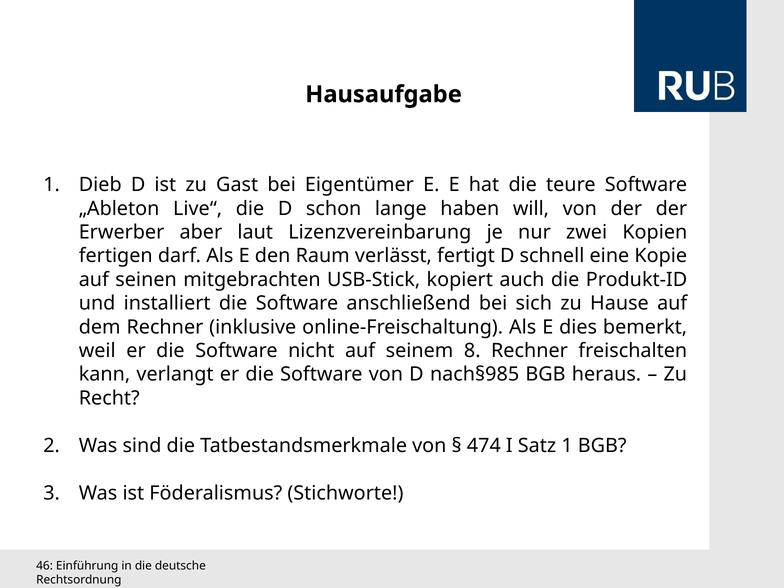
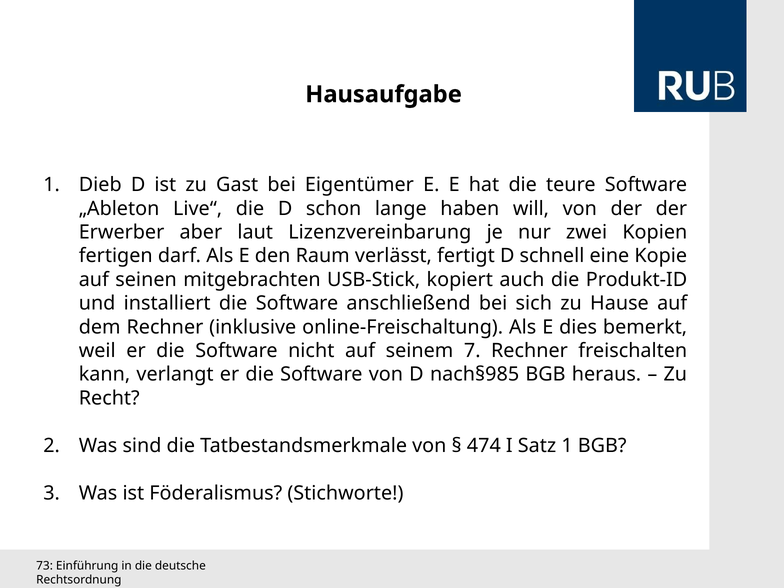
8: 8 -> 7
46: 46 -> 73
